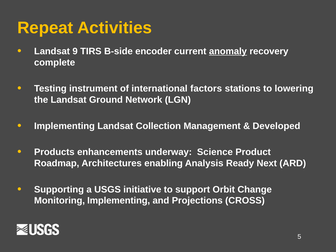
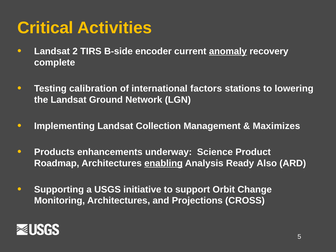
Repeat: Repeat -> Critical
9: 9 -> 2
instrument: instrument -> calibration
Developed: Developed -> Maximizes
enabling underline: none -> present
Next: Next -> Also
Monitoring Implementing: Implementing -> Architectures
